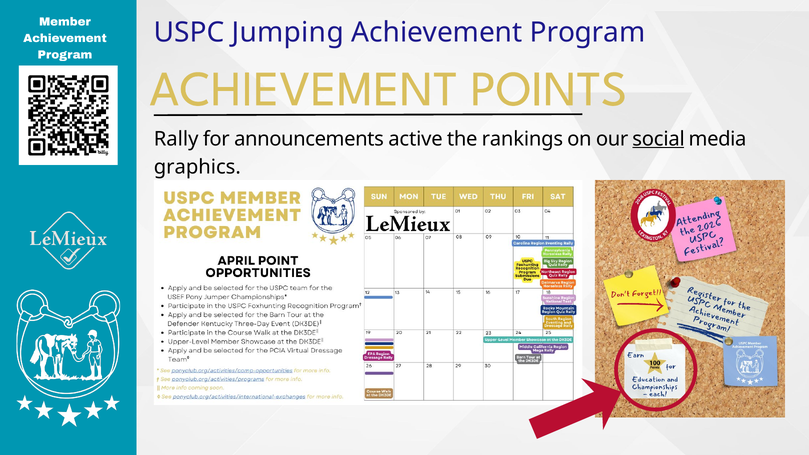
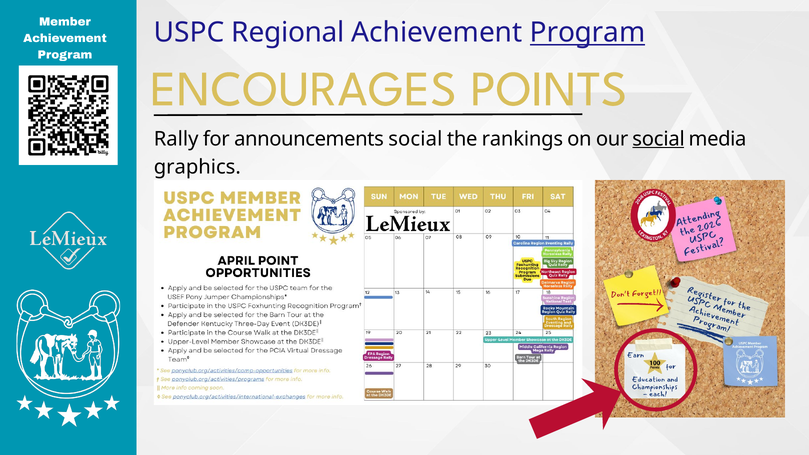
Jumping: Jumping -> Regional
Program at (588, 33) underline: none -> present
ACHIEVEMENT at (304, 89): ACHIEVEMENT -> ENCOURAGES
announcements active: active -> social
